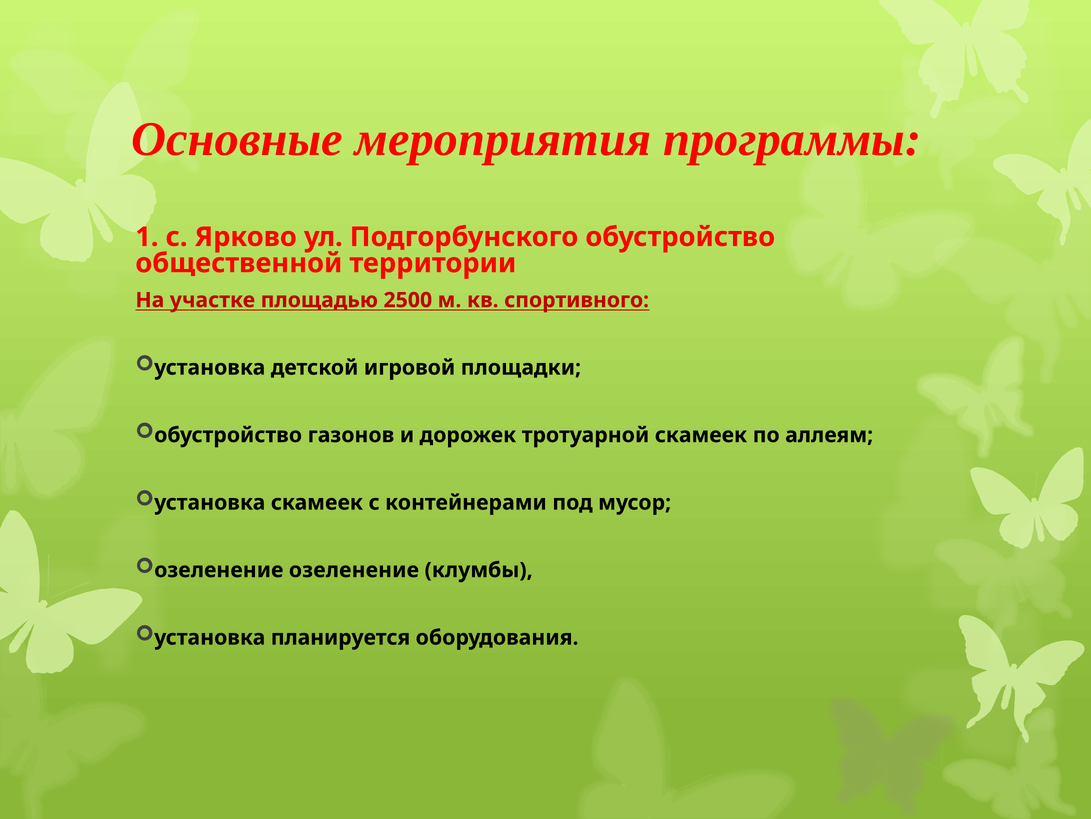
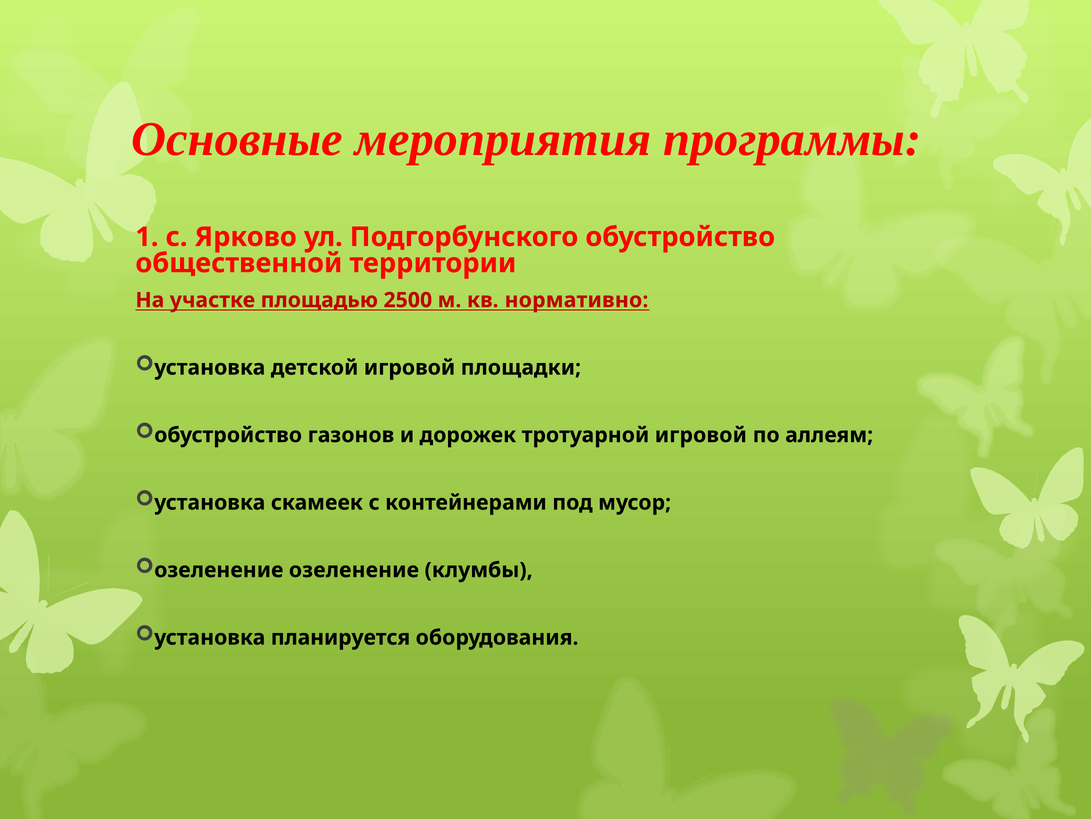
спортивного: спортивного -> нормативно
тротуарной скамеек: скамеек -> игровой
